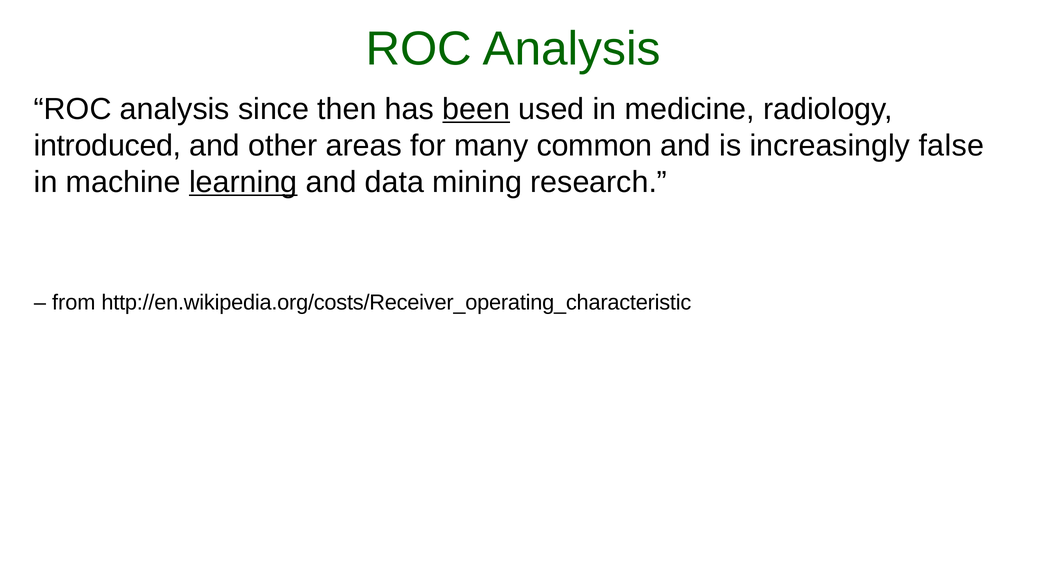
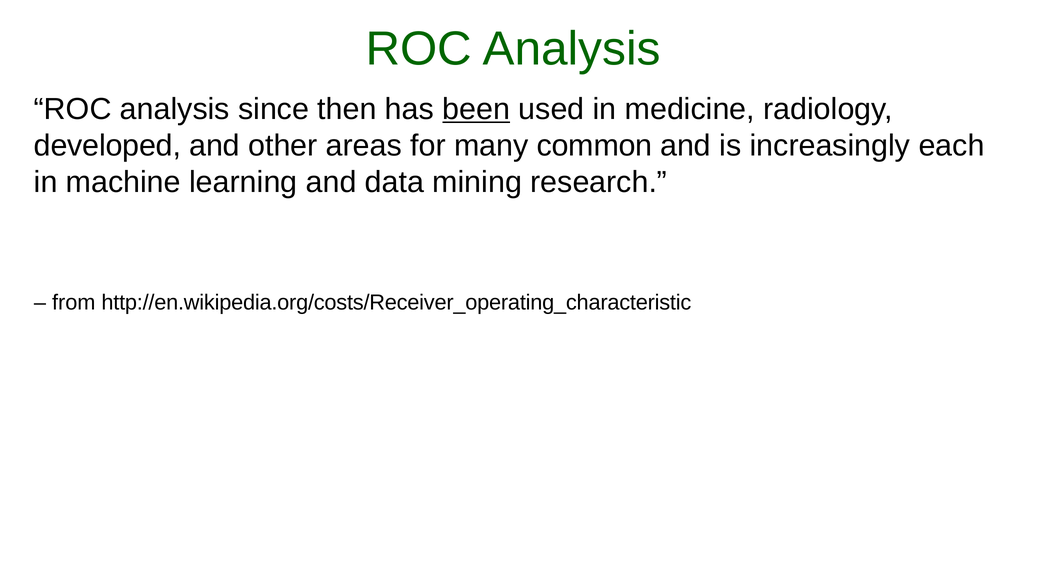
introduced: introduced -> developed
false: false -> each
learning underline: present -> none
